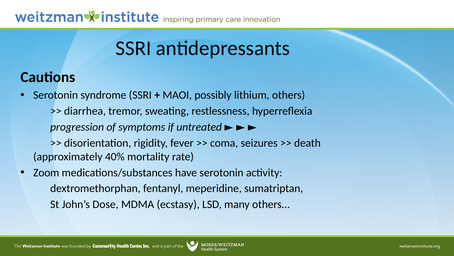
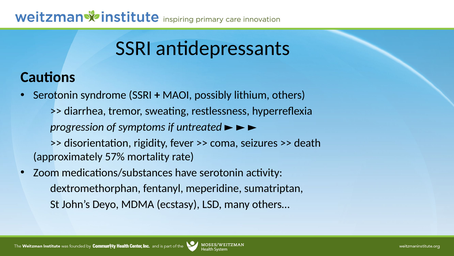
40%: 40% -> 57%
Dose: Dose -> Deyo
